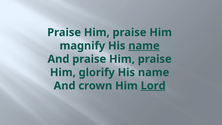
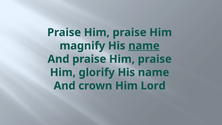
Lord underline: present -> none
